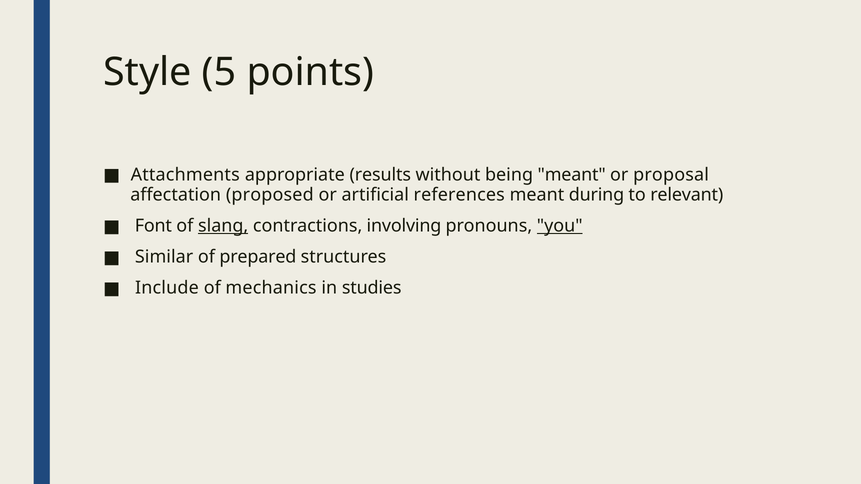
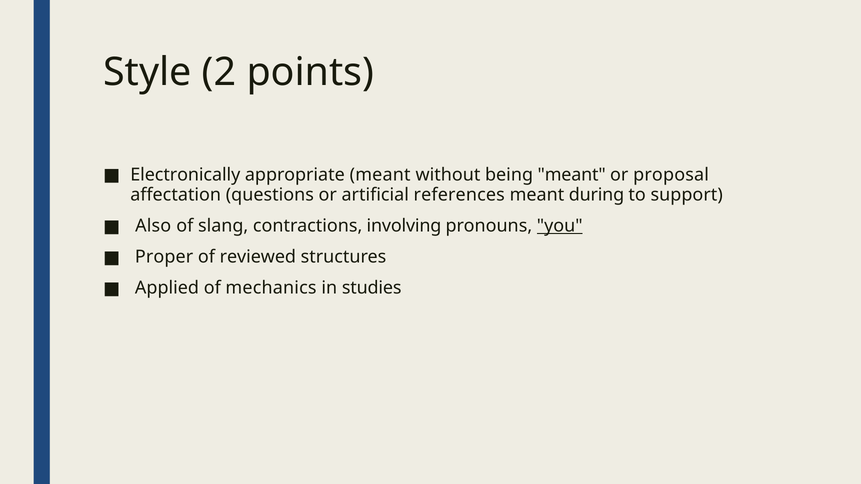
5: 5 -> 2
Attachments: Attachments -> Electronically
appropriate results: results -> meant
proposed: proposed -> questions
relevant: relevant -> support
Font: Font -> Also
slang underline: present -> none
Similar: Similar -> Proper
prepared: prepared -> reviewed
Include: Include -> Applied
